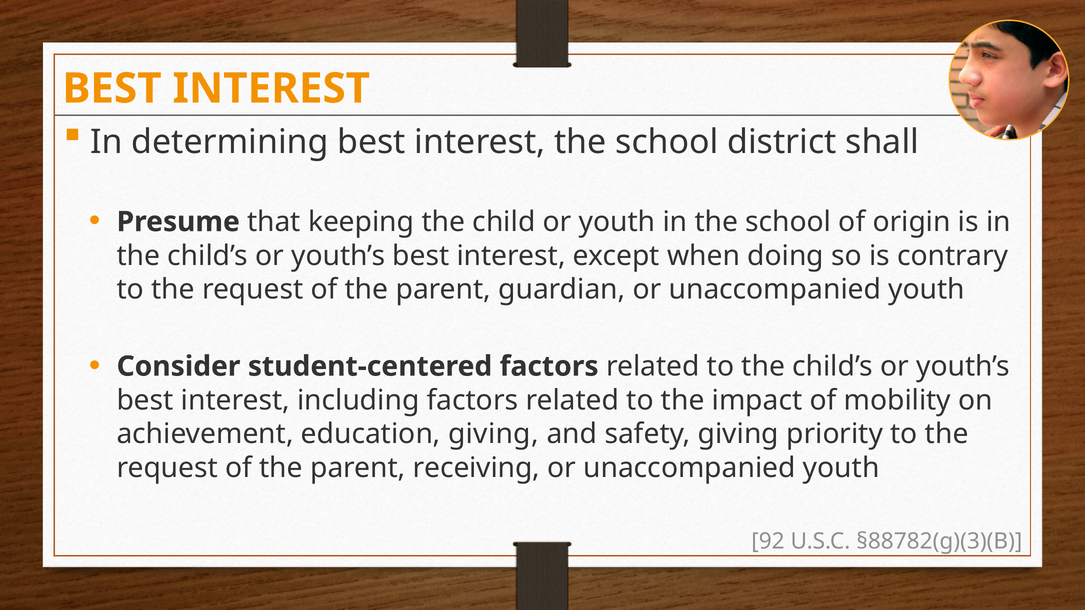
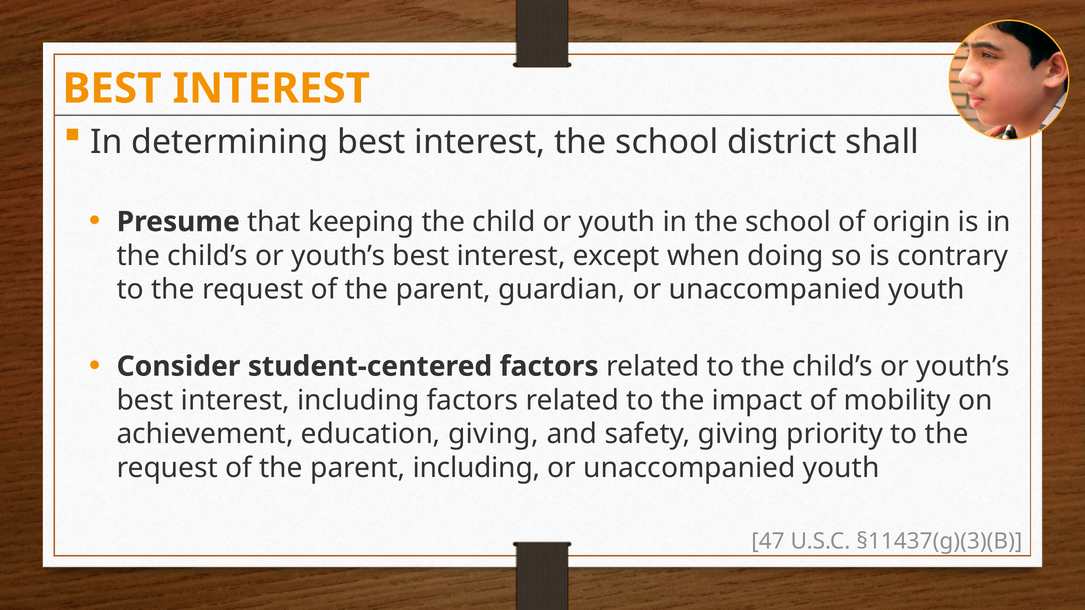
parent receiving: receiving -> including
92: 92 -> 47
§88782(g)(3)(B: §88782(g)(3)(B -> §11437(g)(3)(B
